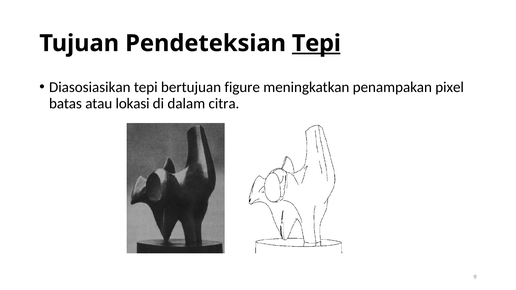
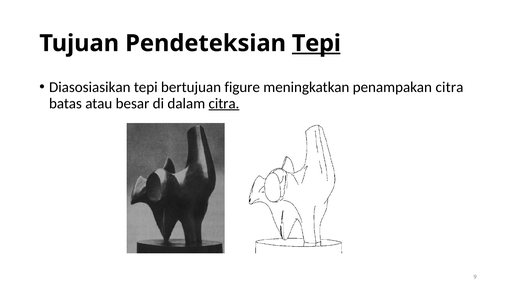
penampakan pixel: pixel -> citra
lokasi: lokasi -> besar
citra at (224, 103) underline: none -> present
